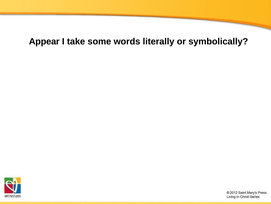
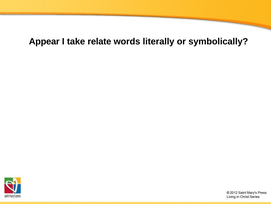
some: some -> relate
